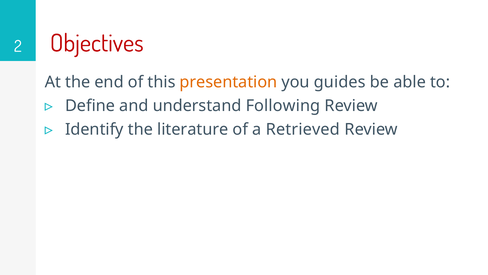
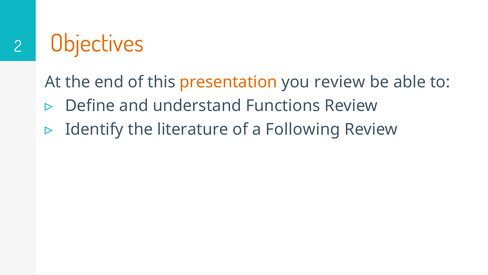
Objectives colour: red -> orange
you guides: guides -> review
Following: Following -> Functions
Retrieved: Retrieved -> Following
